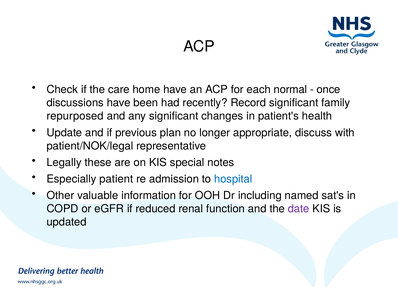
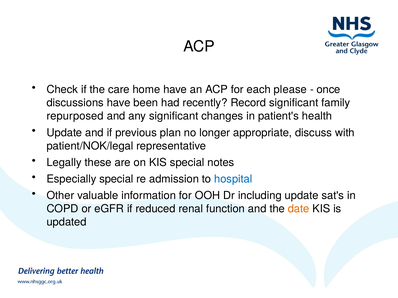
normal: normal -> please
Especially patient: patient -> special
including named: named -> update
date colour: purple -> orange
